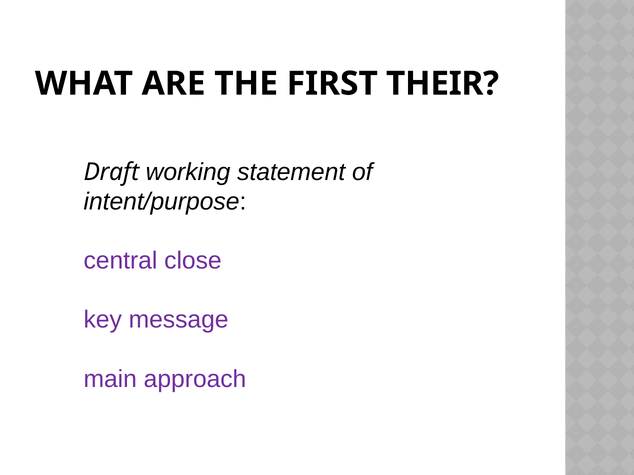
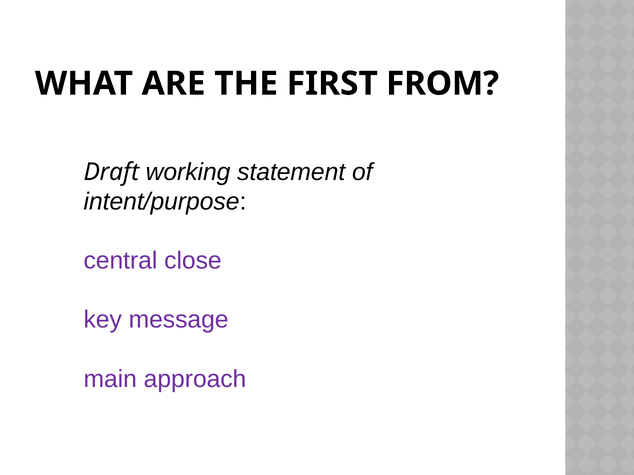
THEIR: THEIR -> FROM
